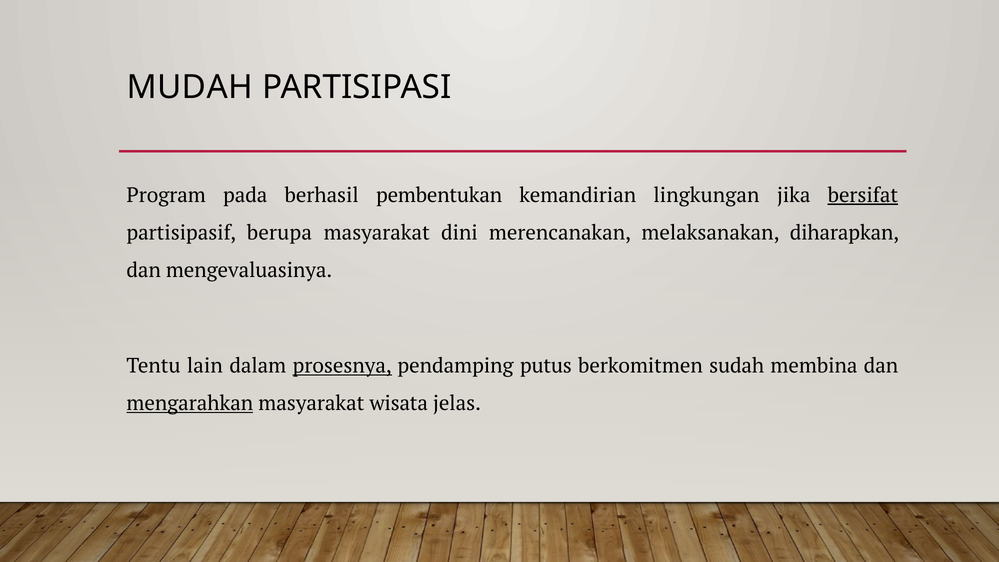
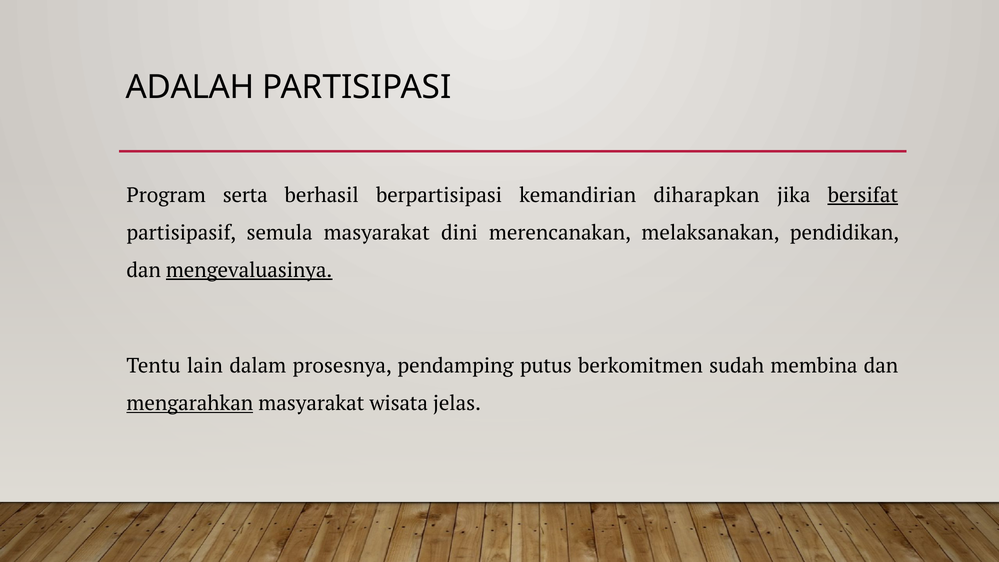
MUDAH: MUDAH -> ADALAH
pada: pada -> serta
pembentukan: pembentukan -> berpartisipasi
lingkungan: lingkungan -> diharapkan
berupa: berupa -> semula
diharapkan: diharapkan -> pendidikan
mengevaluasinya underline: none -> present
prosesnya underline: present -> none
